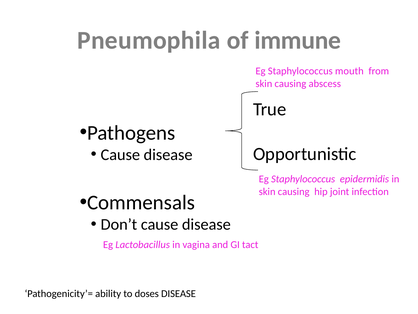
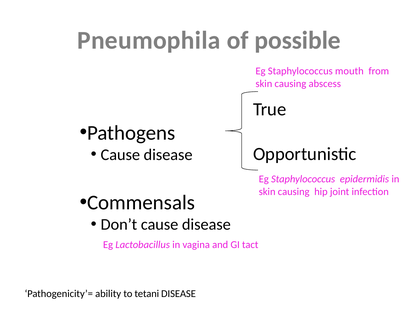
immune: immune -> possible
doses: doses -> tetani
